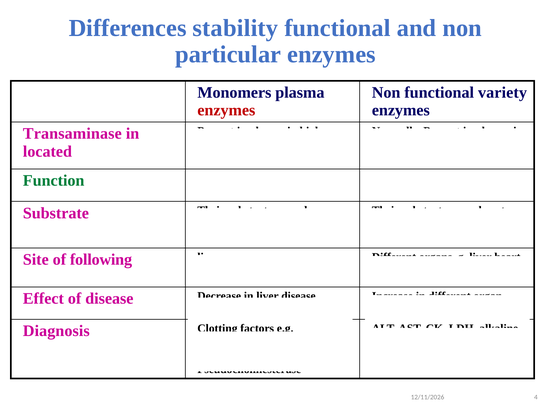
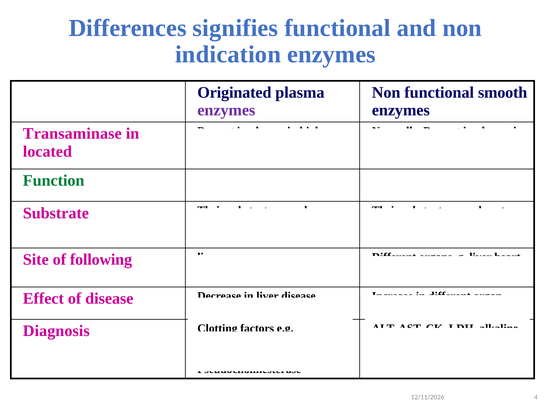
stability: stability -> signifies
particular: particular -> indication
Monomers: Monomers -> Originated
variety: variety -> smooth
enzymes at (226, 110) colour: red -> purple
